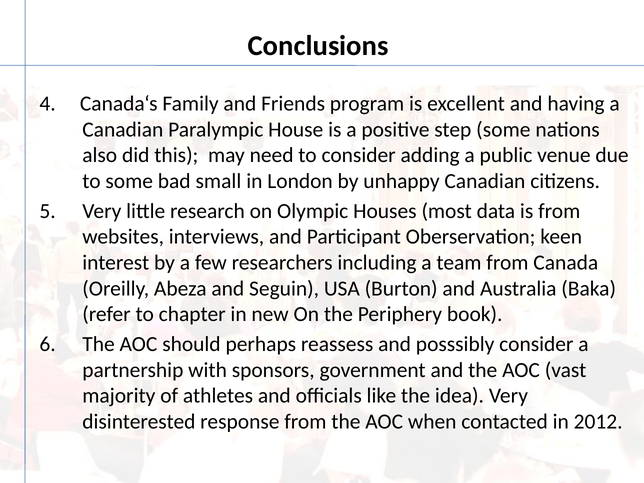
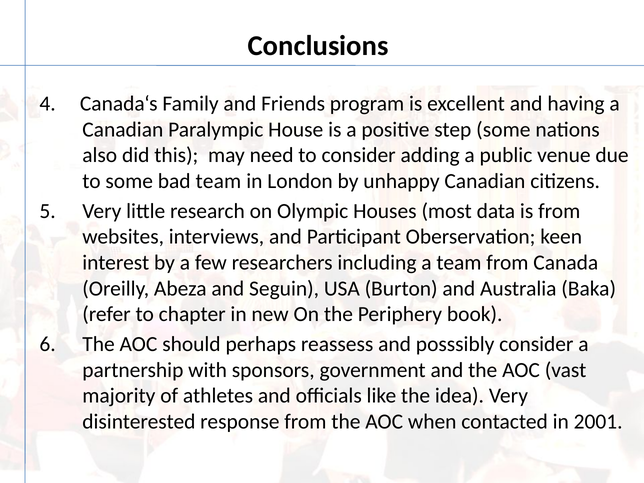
bad small: small -> team
2012: 2012 -> 2001
